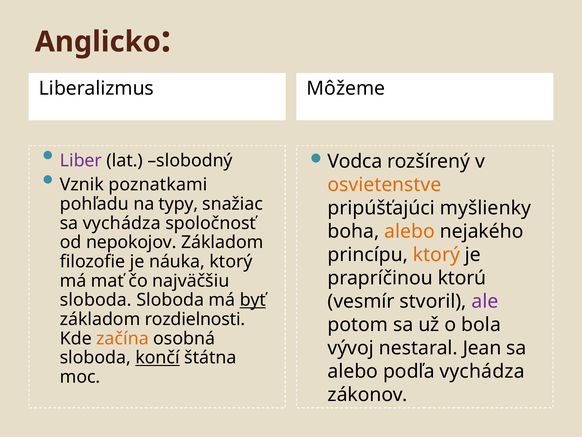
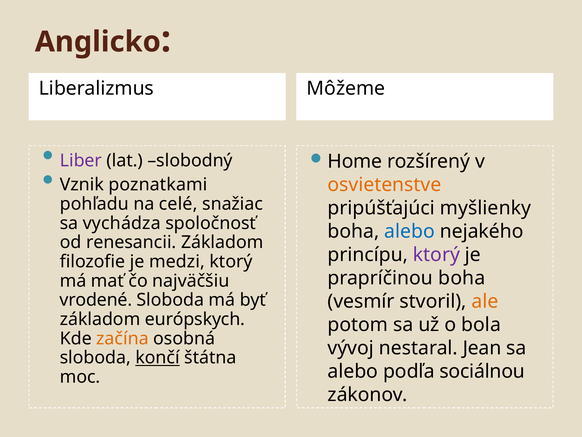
Vodca: Vodca -> Home
typy: typy -> celé
alebo at (410, 231) colour: orange -> blue
nepokojov: nepokojov -> renesancii
ktorý at (436, 254) colour: orange -> purple
náuka: náuka -> medzi
prapríčinou ktorú: ktorú -> boha
sloboda at (96, 300): sloboda -> vrodené
byť underline: present -> none
ale colour: purple -> orange
rozdielnosti: rozdielnosti -> európskych
podľa vychádza: vychádza -> sociálnou
